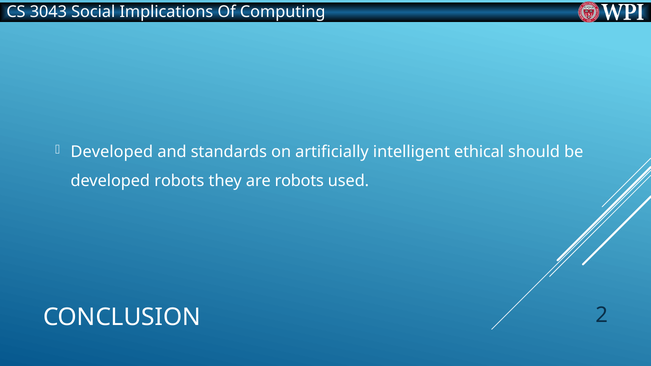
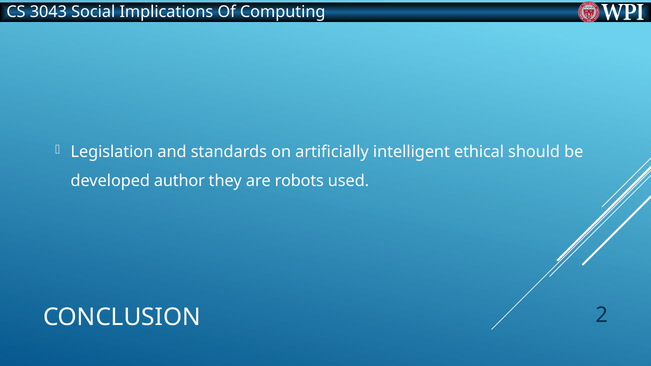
Developed at (112, 152): Developed -> Legislation
developed robots: robots -> author
